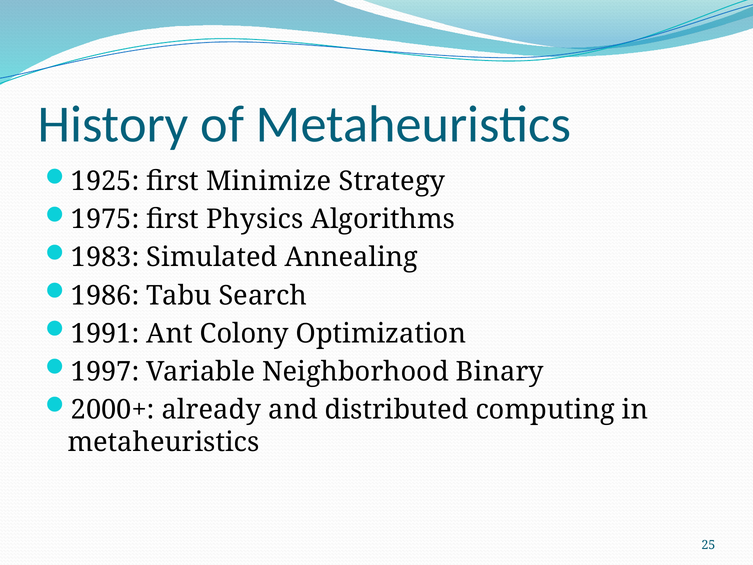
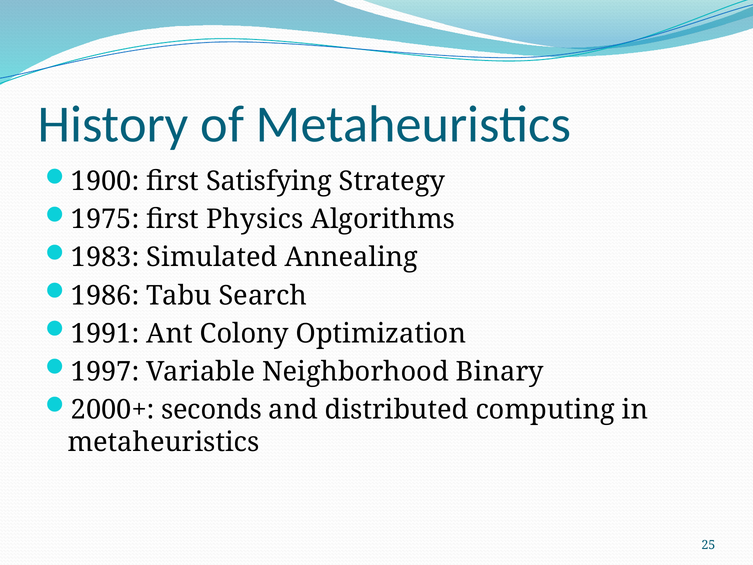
1925: 1925 -> 1900
Minimize: Minimize -> Satisfying
already: already -> seconds
